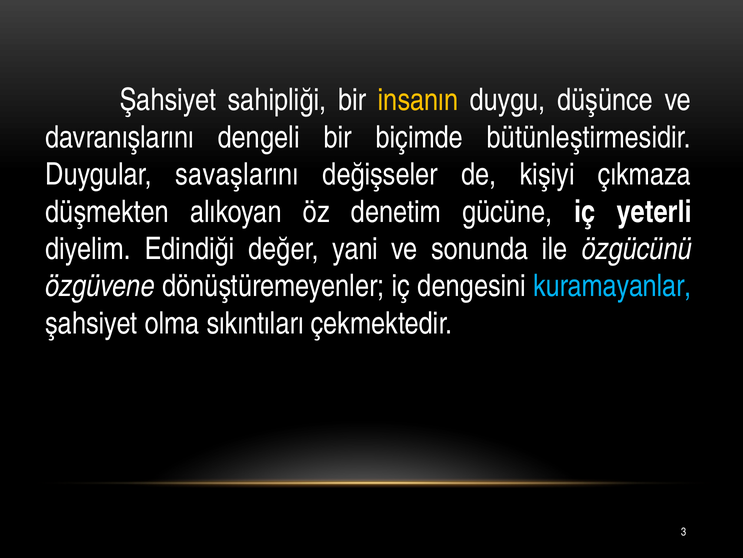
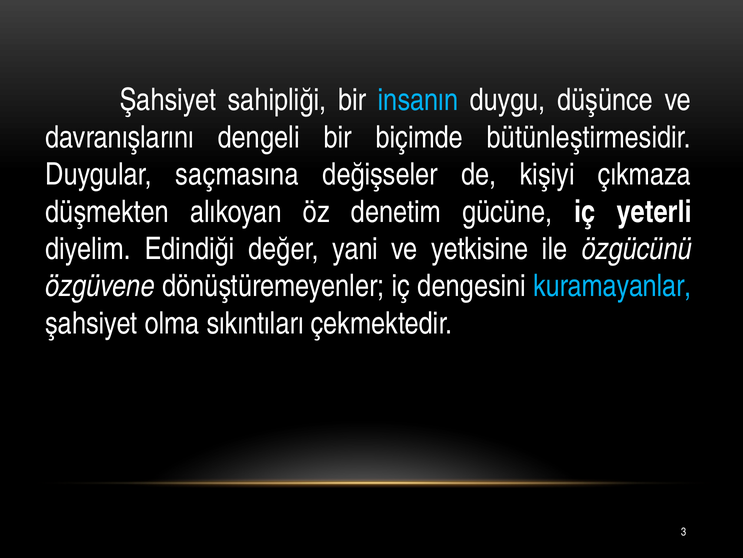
insanın colour: yellow -> light blue
savaşlarını: savaşlarını -> saçmasına
sonunda: sonunda -> yetkisine
